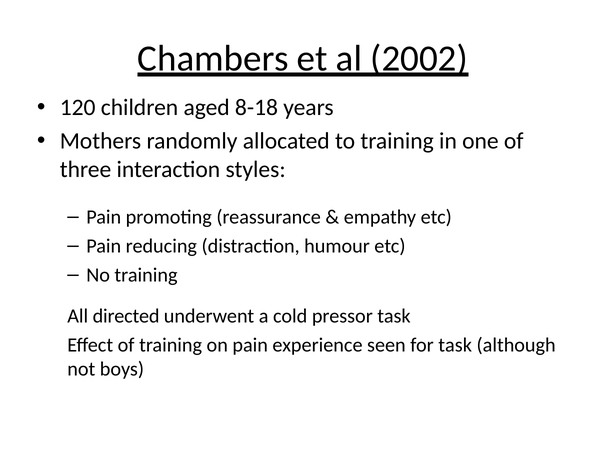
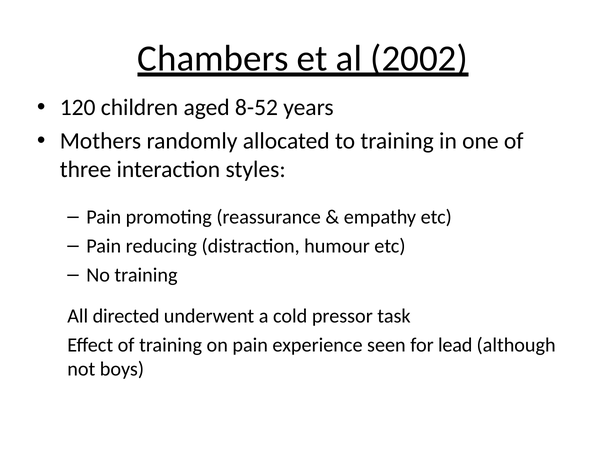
8-18: 8-18 -> 8-52
for task: task -> lead
